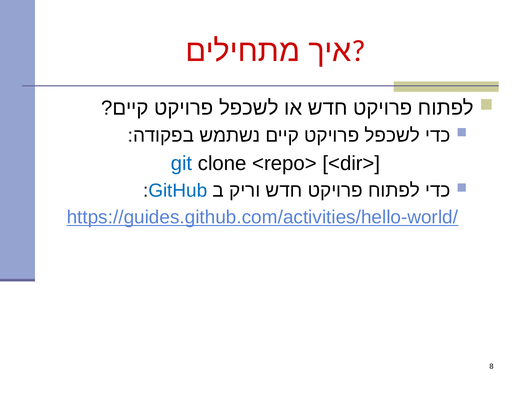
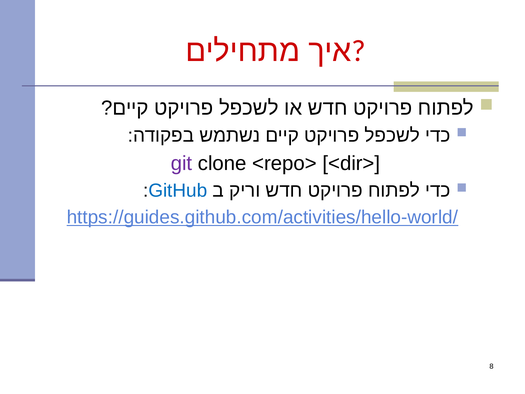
git colour: blue -> purple
